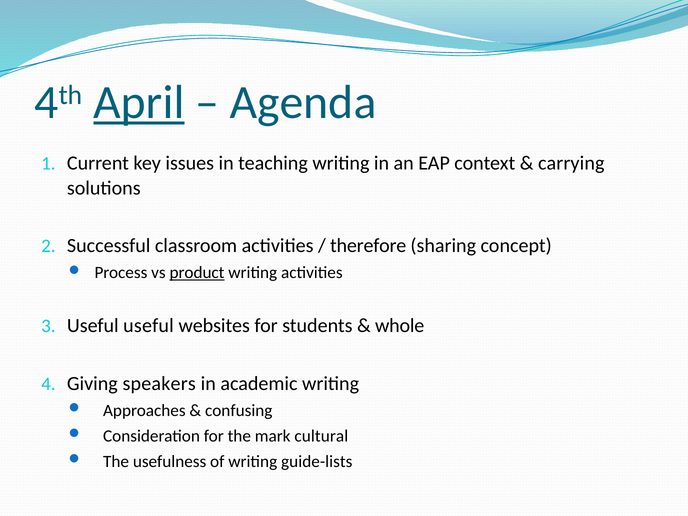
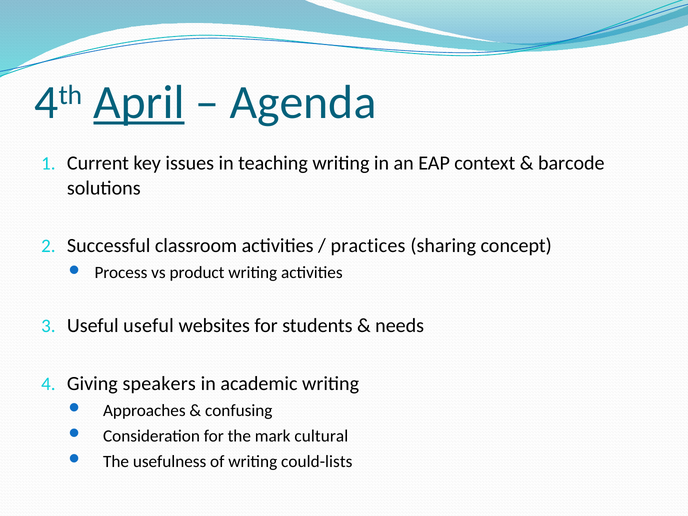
carrying: carrying -> barcode
therefore: therefore -> practices
product underline: present -> none
whole: whole -> needs
guide-lists: guide-lists -> could-lists
